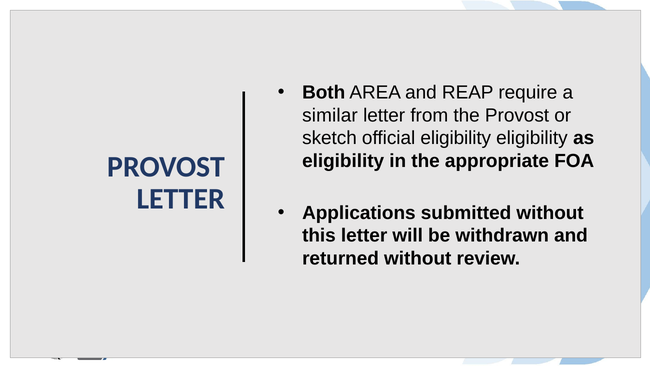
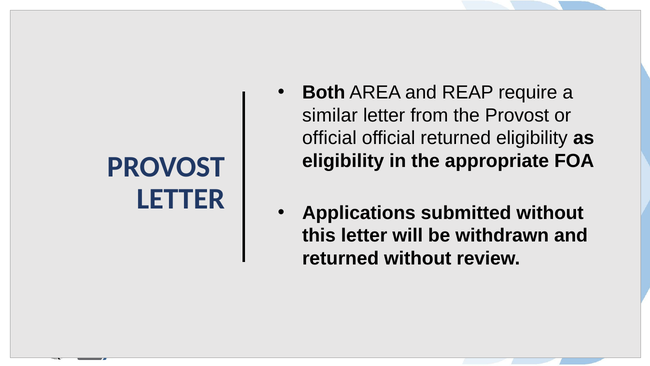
sketch at (329, 138): sketch -> official
official eligibility: eligibility -> returned
